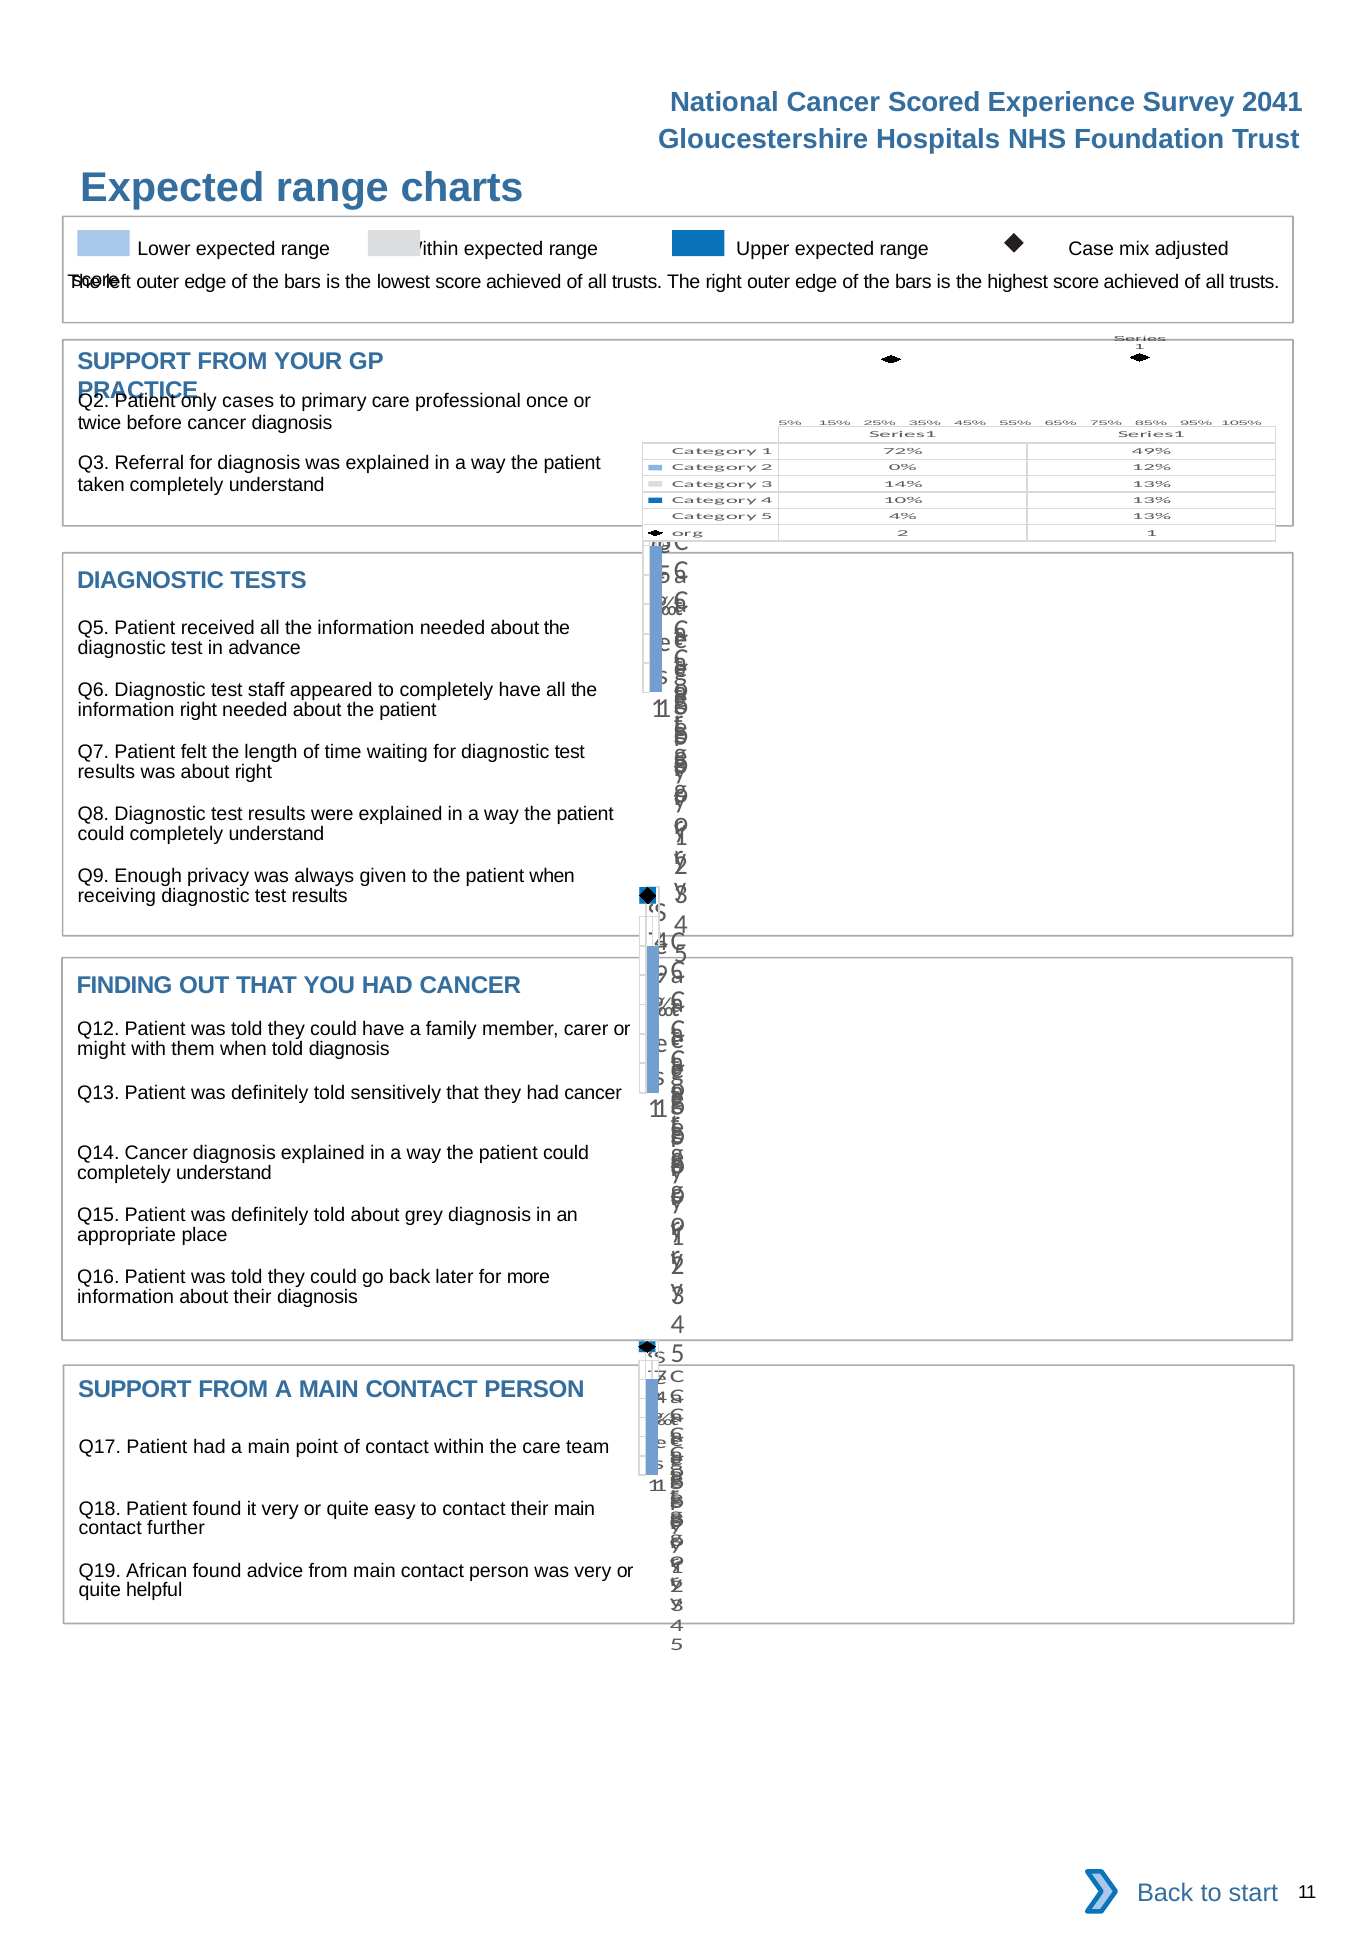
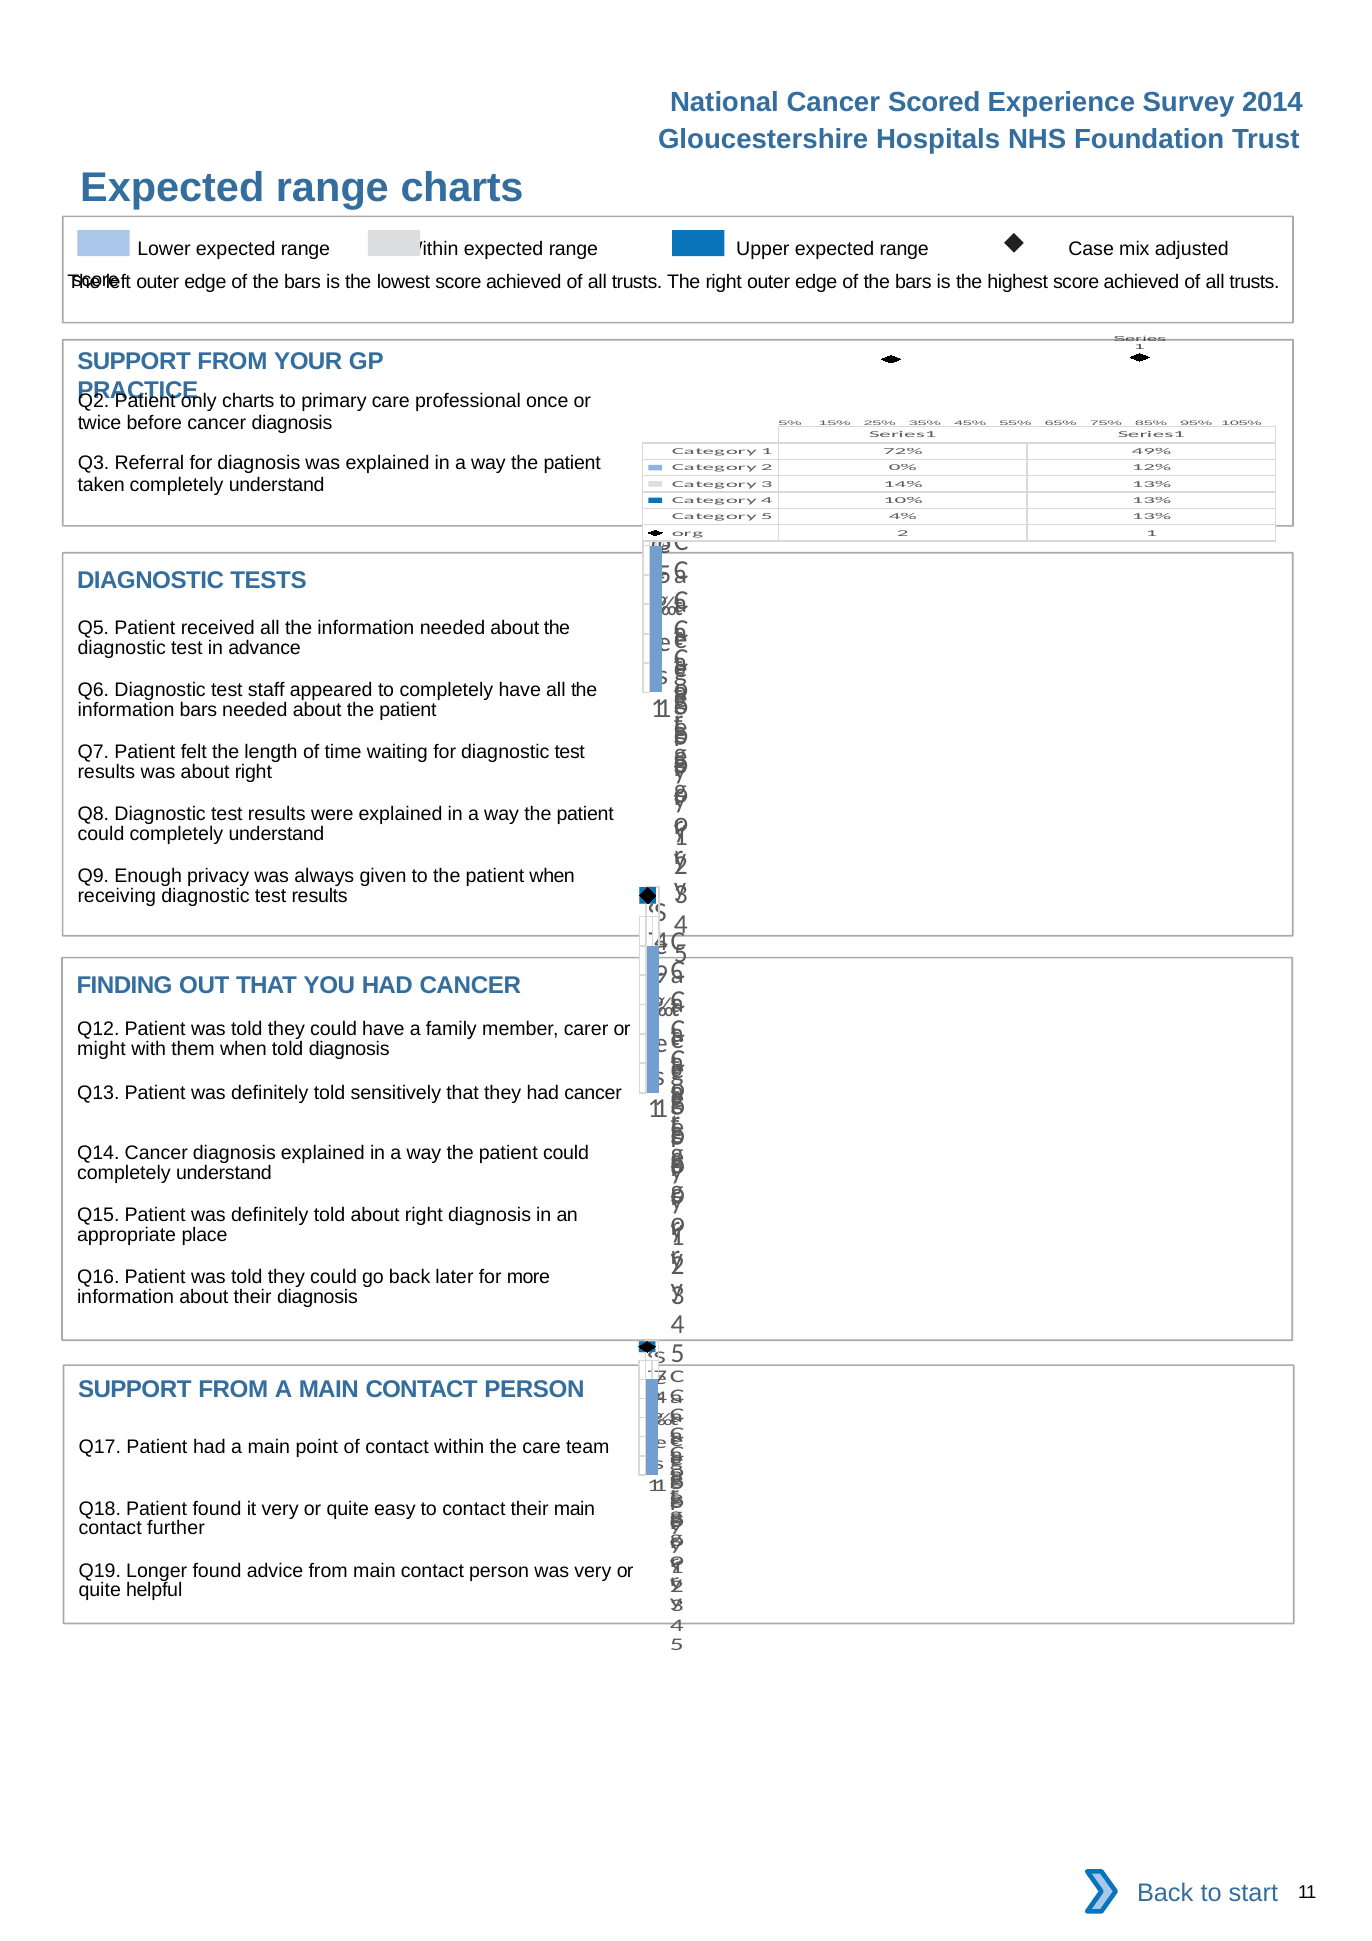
2041: 2041 -> 2014
only cases: cases -> charts
information right: right -> bars
told about grey: grey -> right
African: African -> Longer
